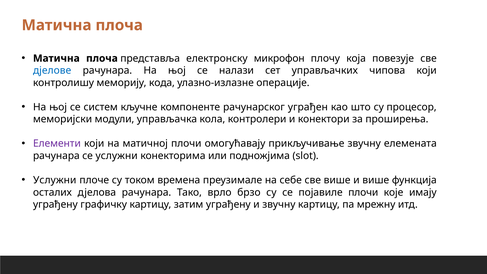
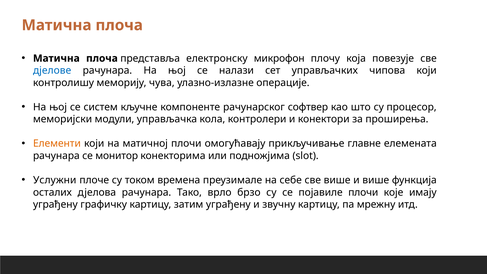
кода: кода -> чува
уграђен: уграђен -> софтвер
Елементи colour: purple -> orange
прикључивање звучну: звучну -> главне
се услужни: услужни -> монитор
